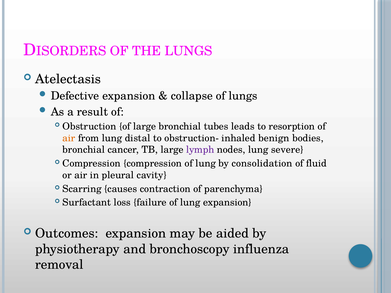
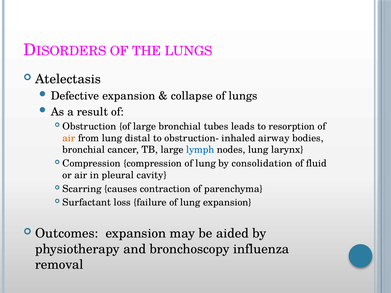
benign: benign -> airway
lymph colour: purple -> blue
severe: severe -> larynx
